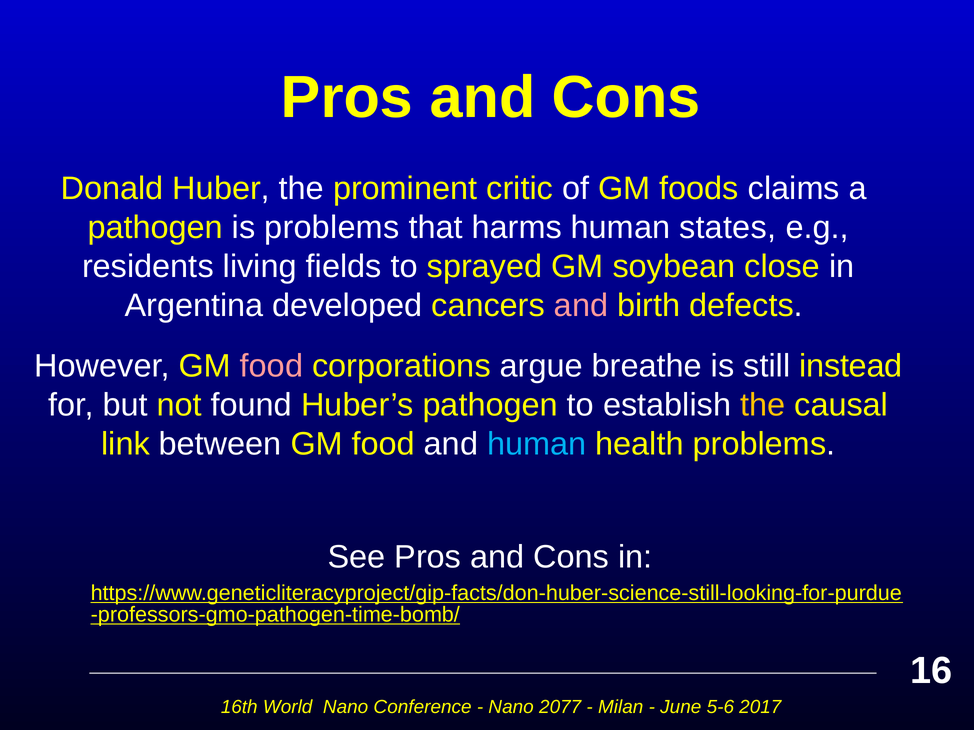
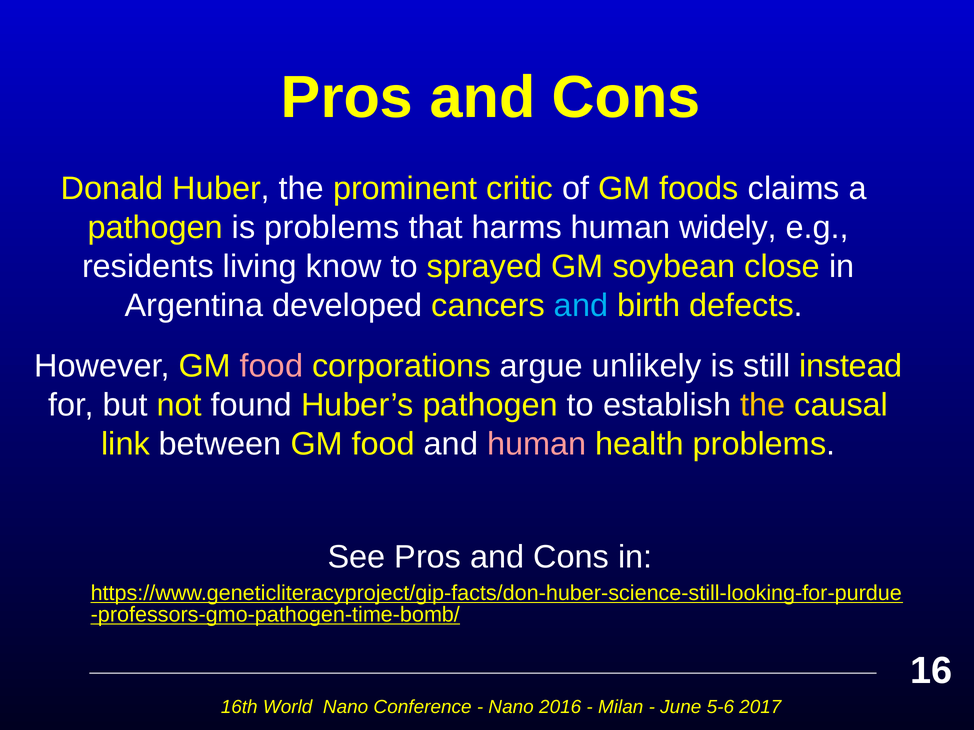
states: states -> widely
fields: fields -> know
and at (581, 306) colour: pink -> light blue
breathe: breathe -> unlikely
human at (537, 444) colour: light blue -> pink
2077: 2077 -> 2016
